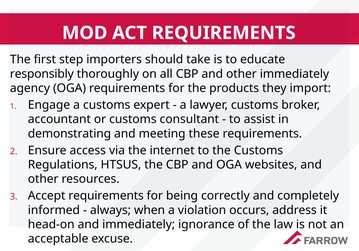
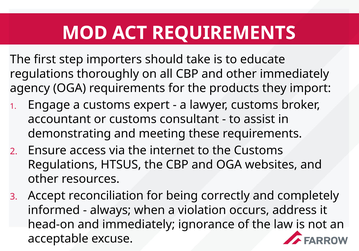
responsibly at (42, 74): responsibly -> regulations
Accept requirements: requirements -> reconciliation
